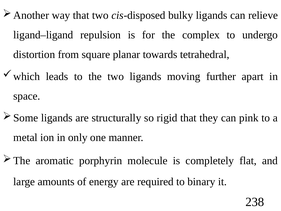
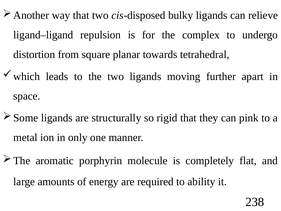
binary: binary -> ability
